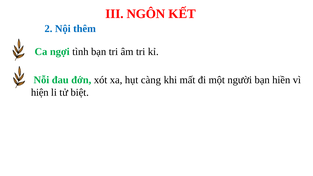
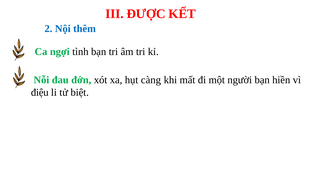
NGÔN: NGÔN -> ĐƯỢC
hiện: hiện -> điệu
